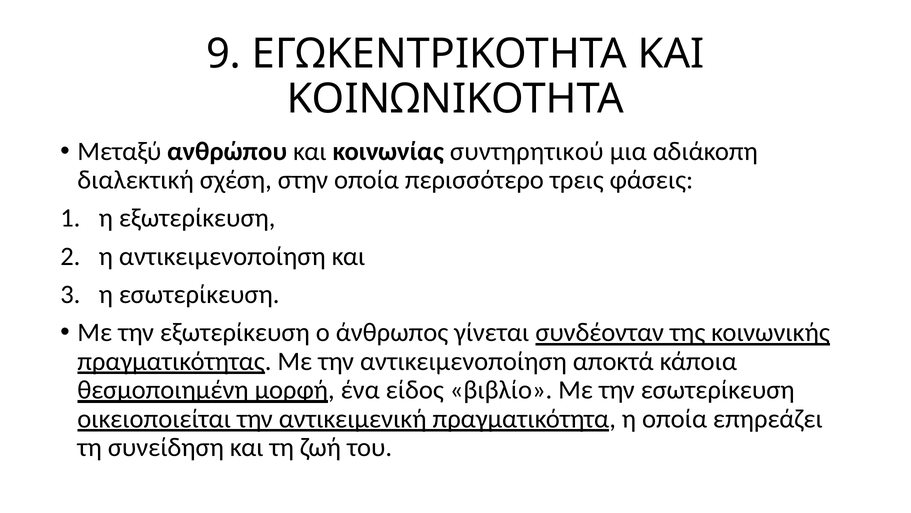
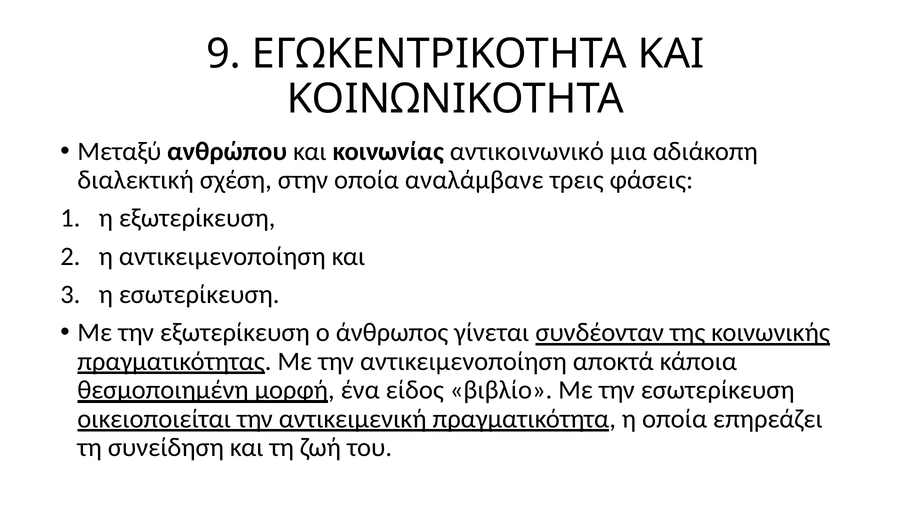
συντηρητικού: συντηρητικού -> αντικοινωνικό
περισσότερο: περισσότερο -> αναλάμβανε
